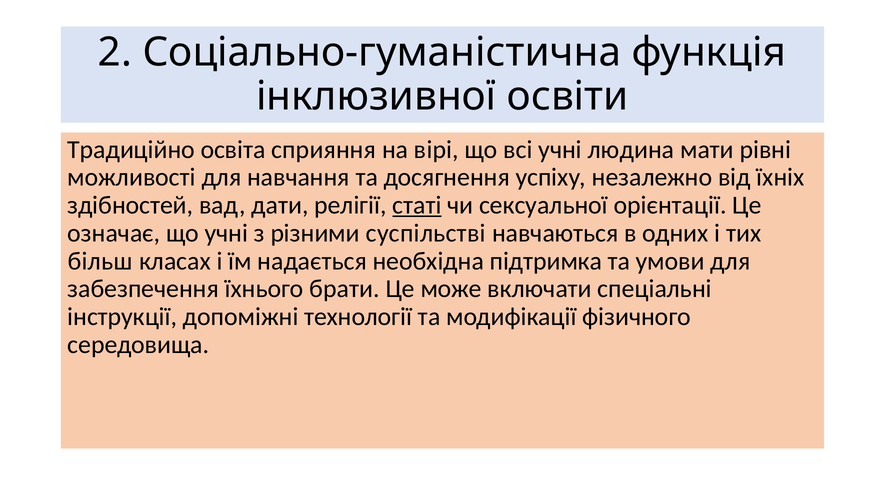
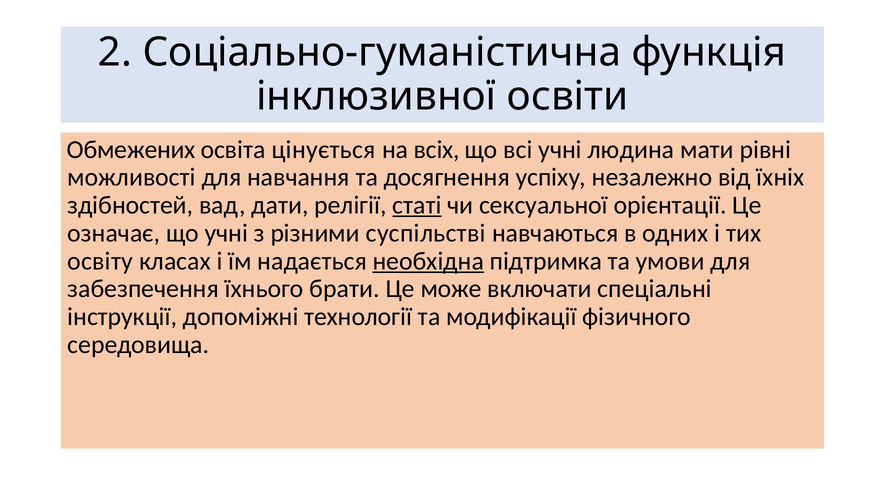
Традиційно: Традиційно -> Обмежених
сприяння: сприяння -> цінується
вірі: вірі -> всіх
більш: більш -> освіту
необхідна underline: none -> present
